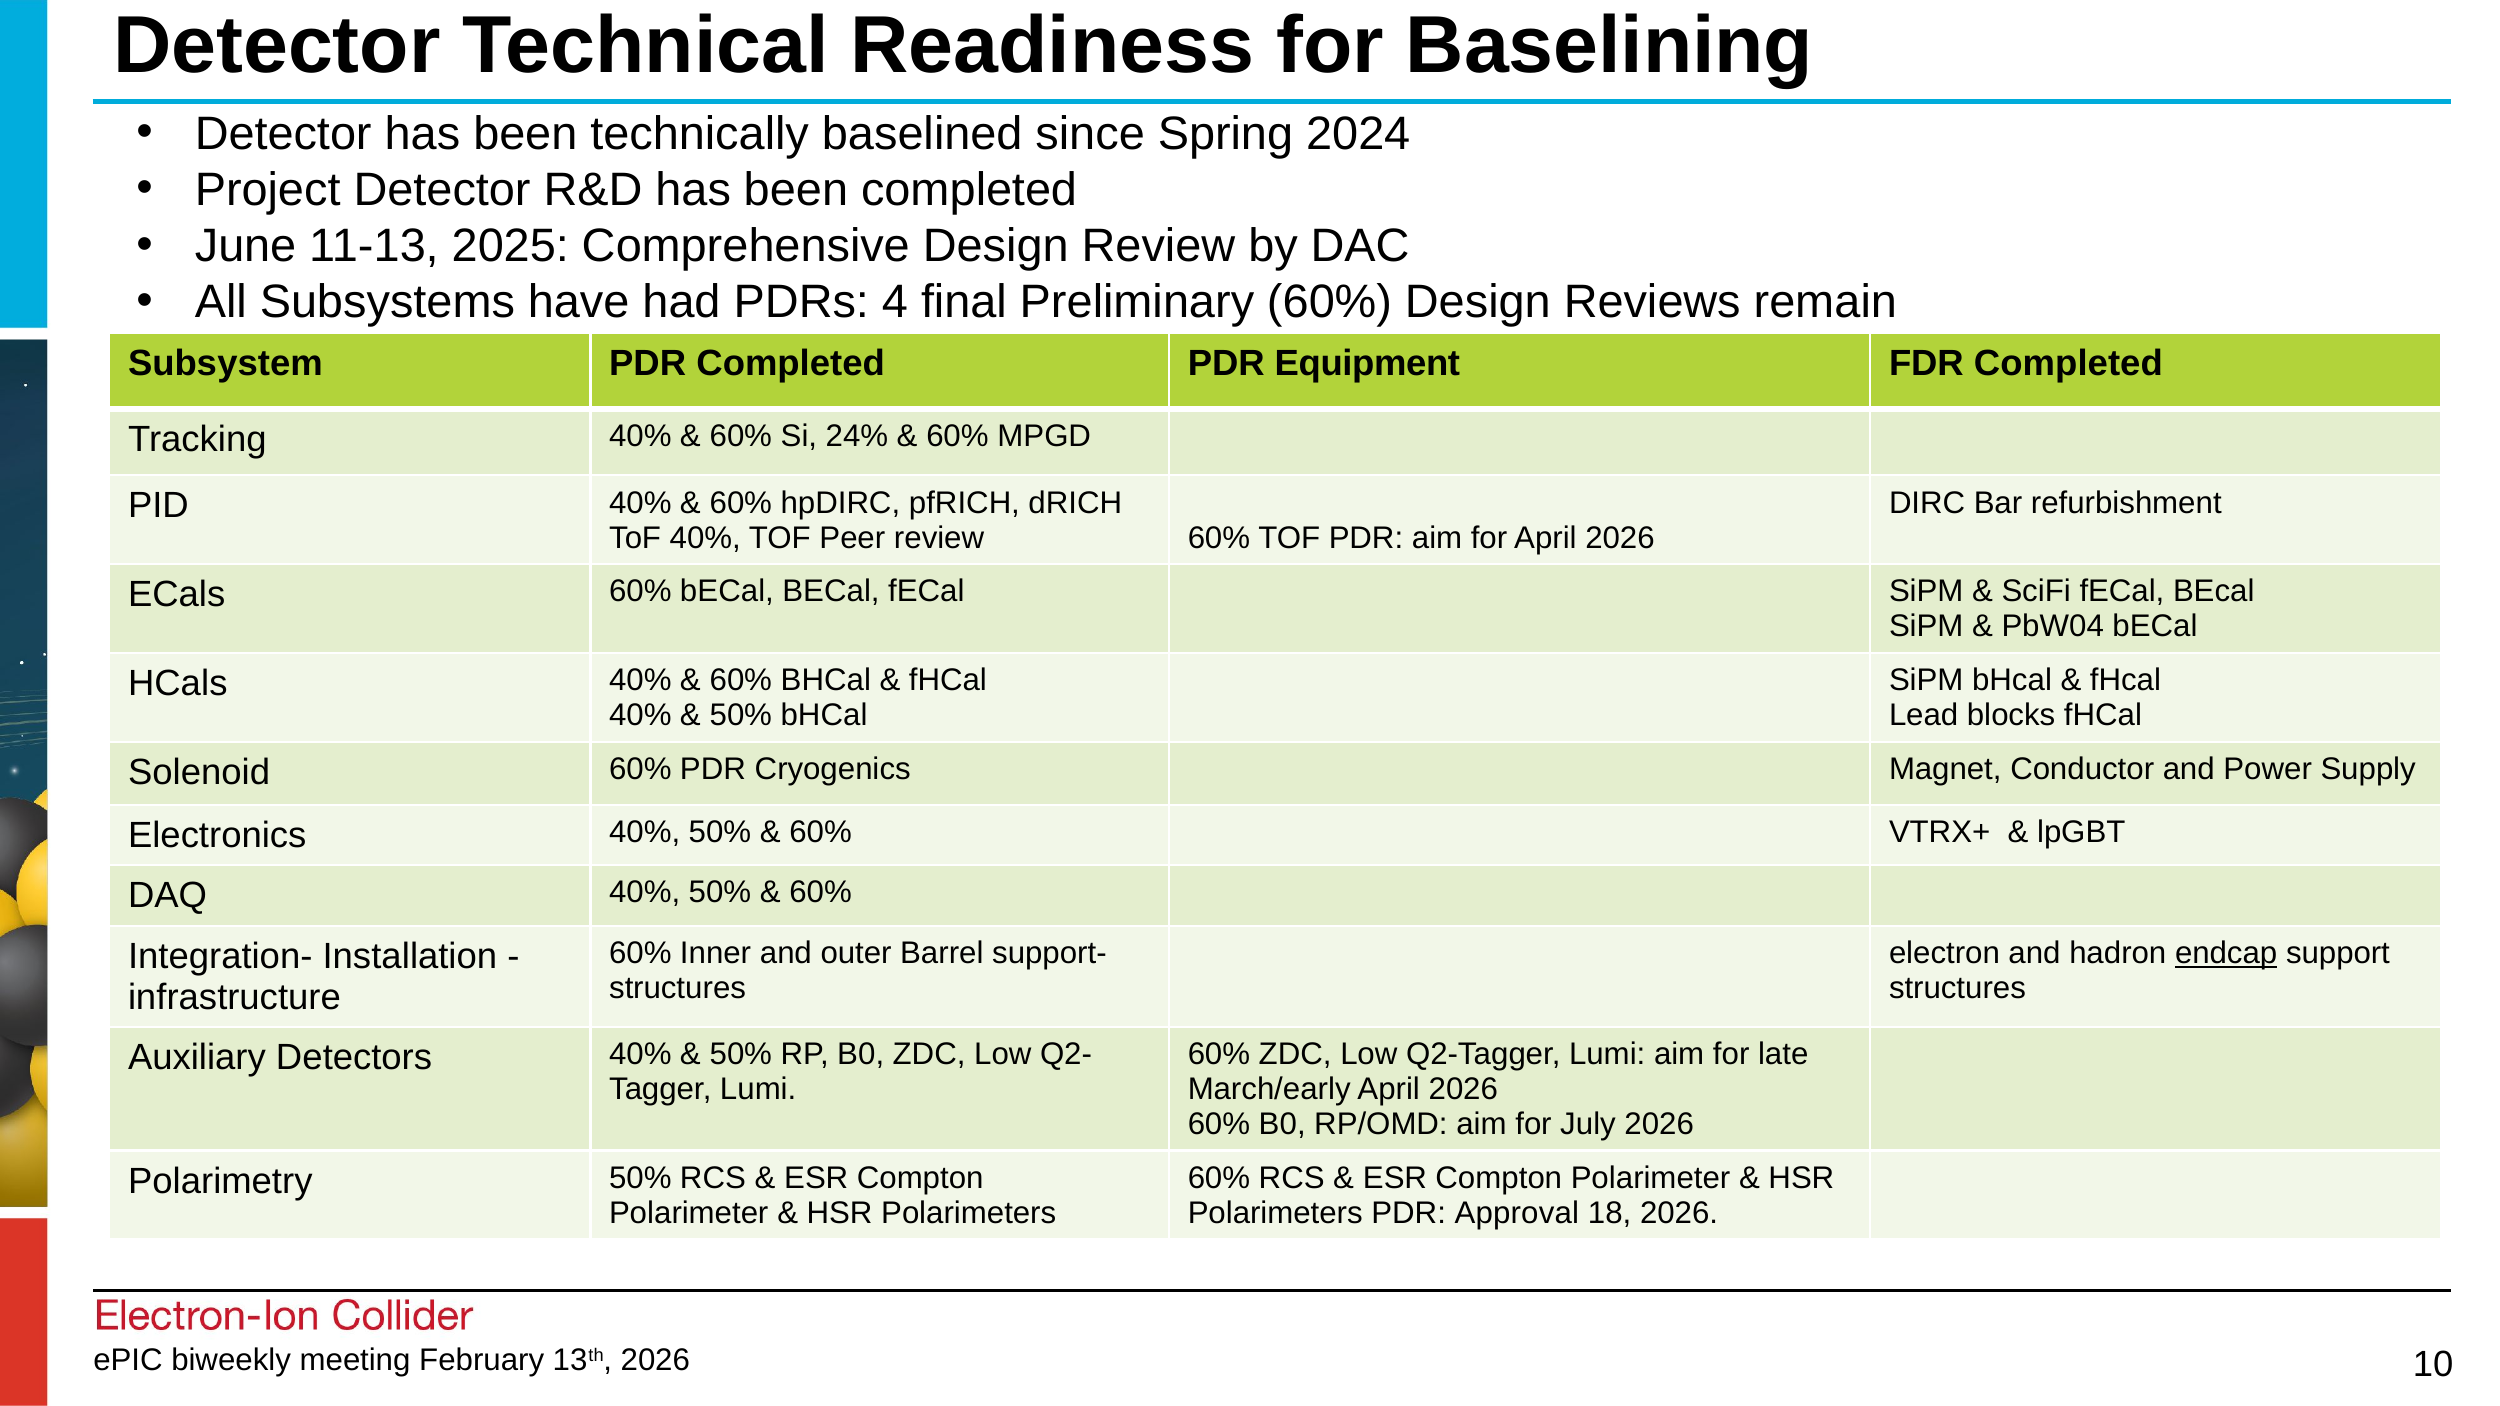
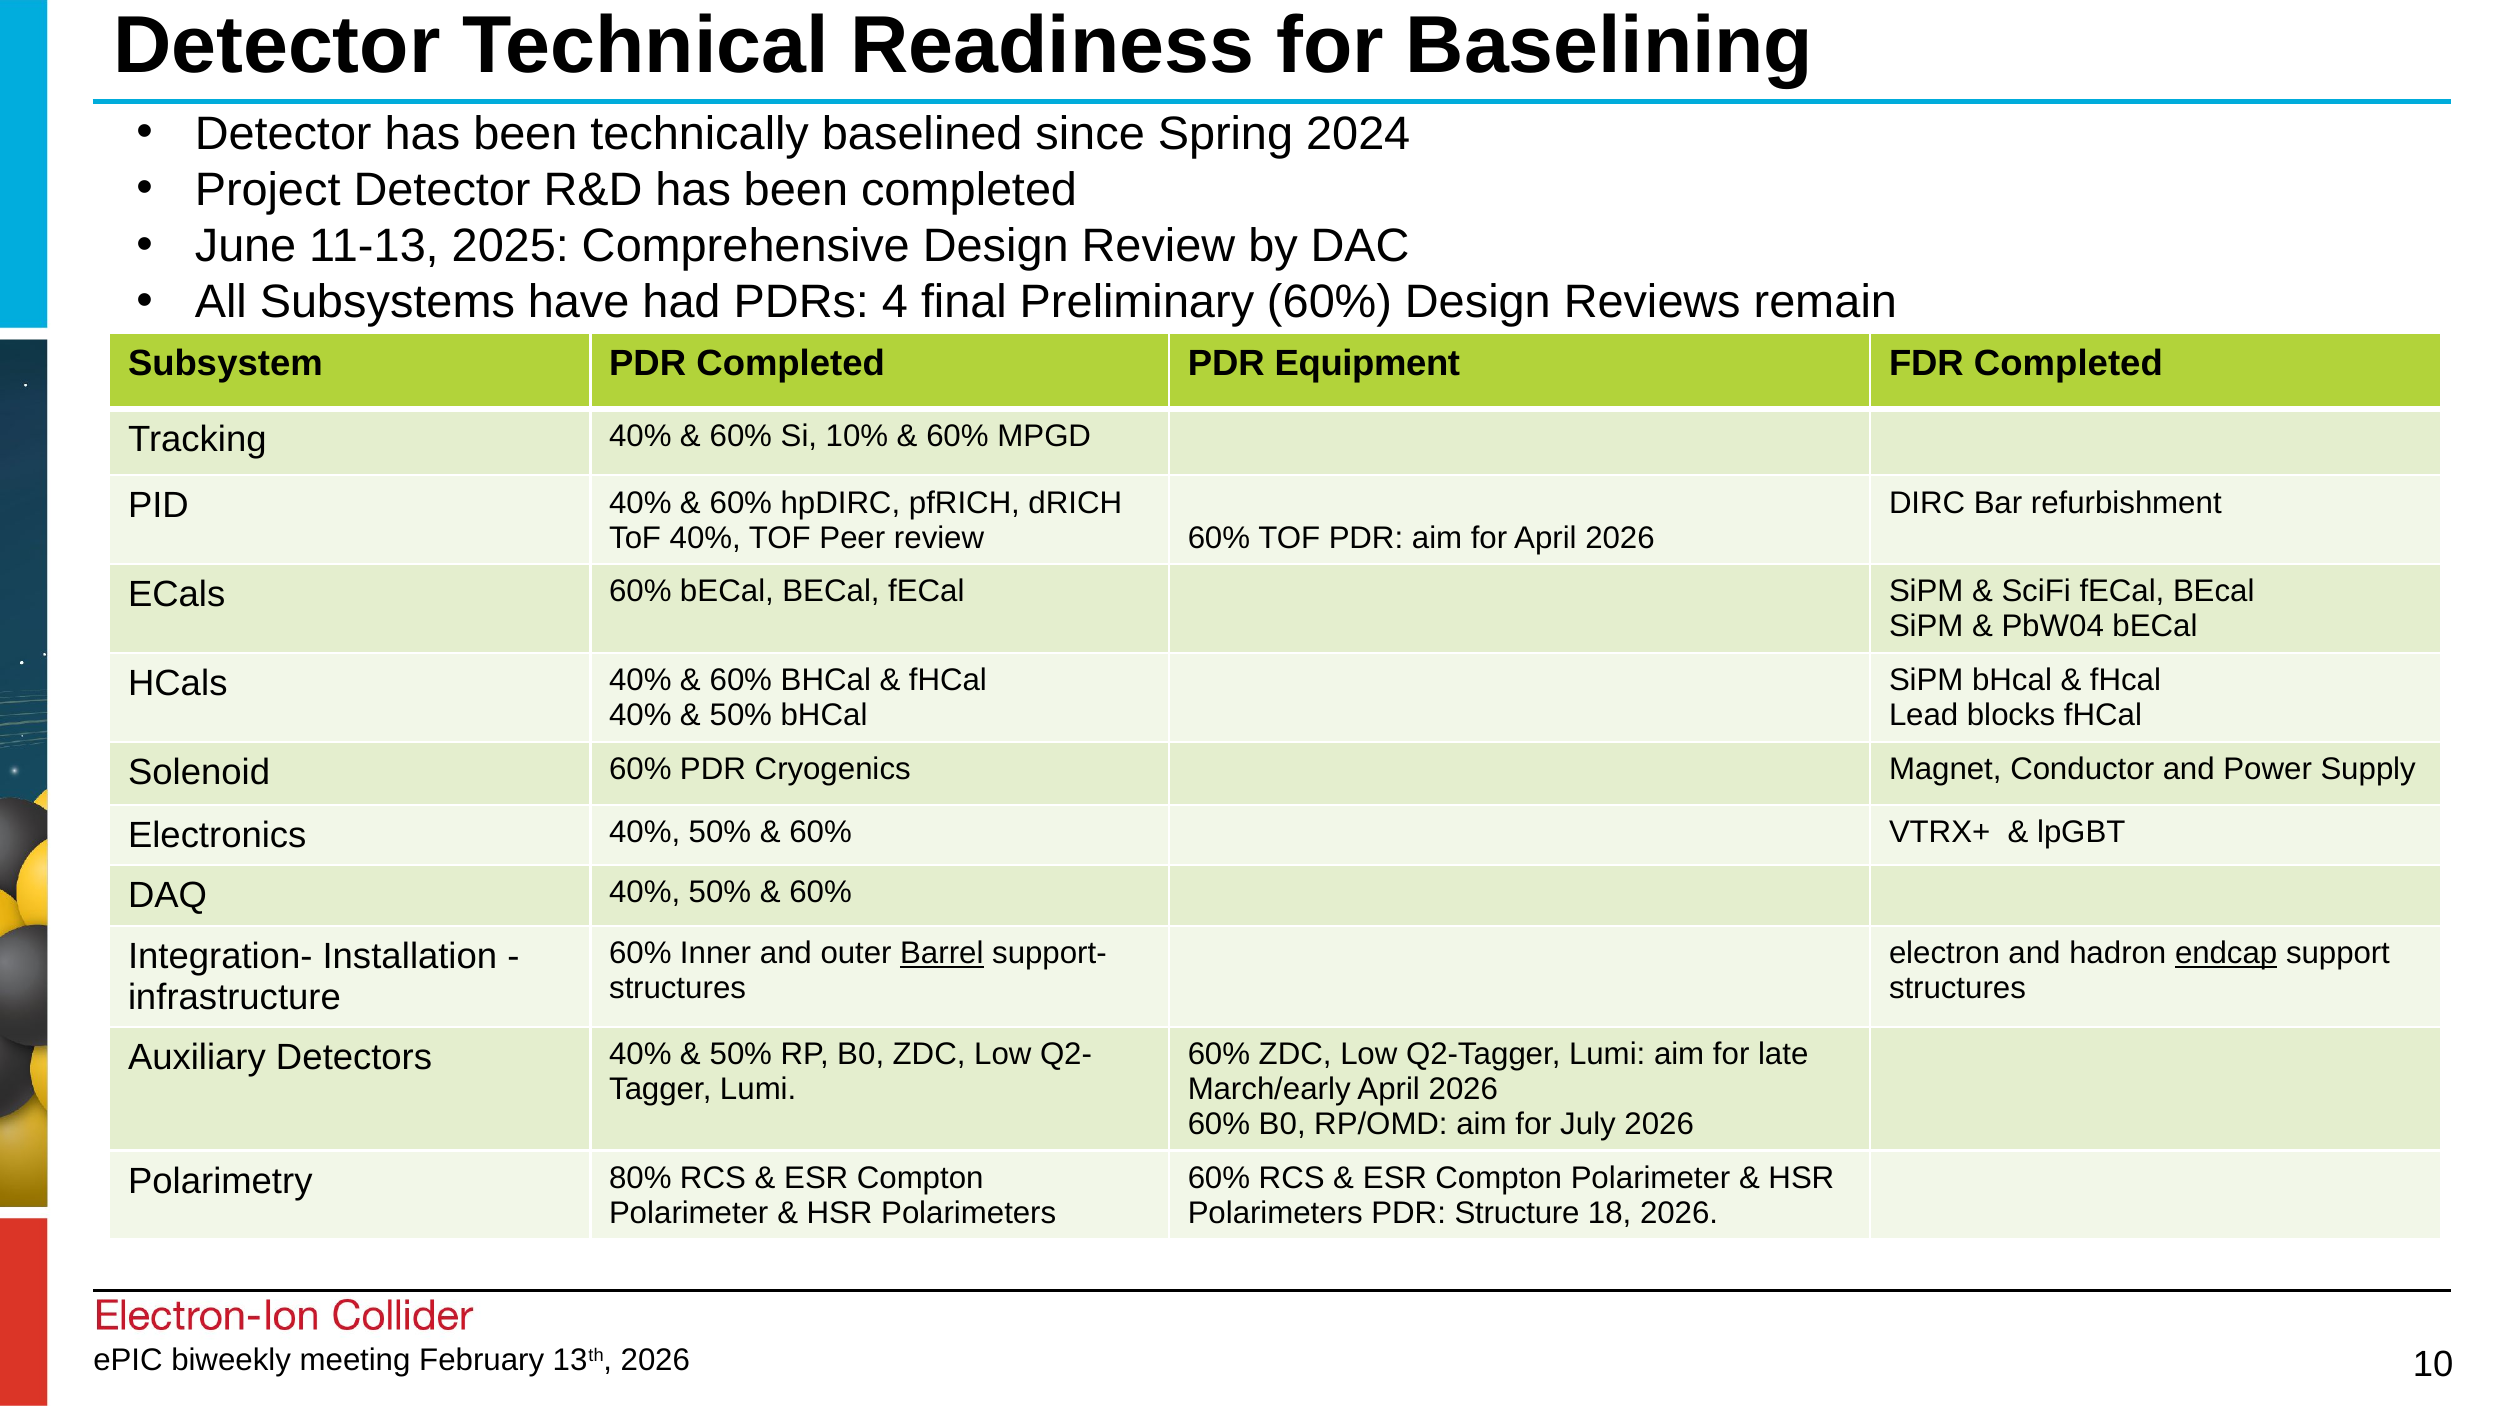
24%: 24% -> 10%
Barrel underline: none -> present
Polarimetry 50%: 50% -> 80%
Approval: Approval -> Structure
